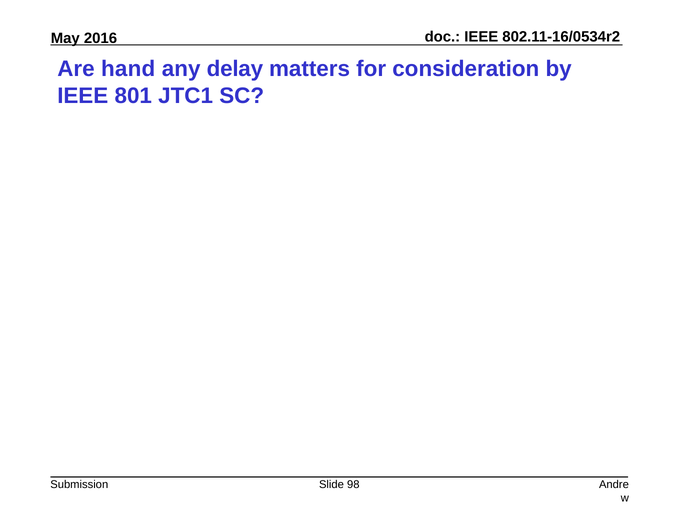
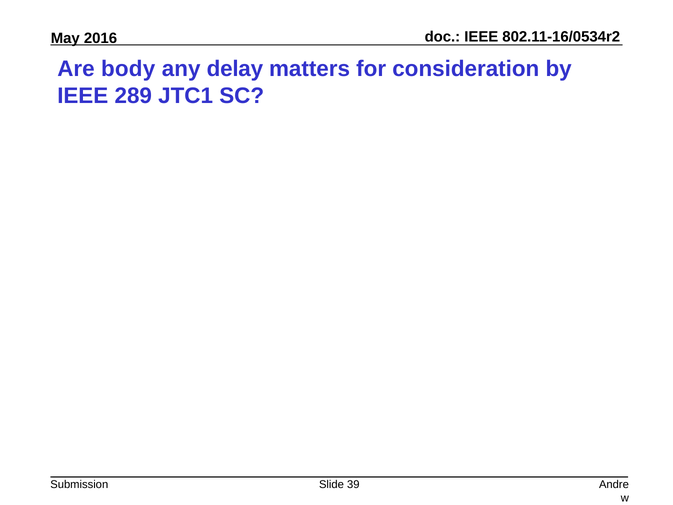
hand: hand -> body
801: 801 -> 289
98: 98 -> 39
